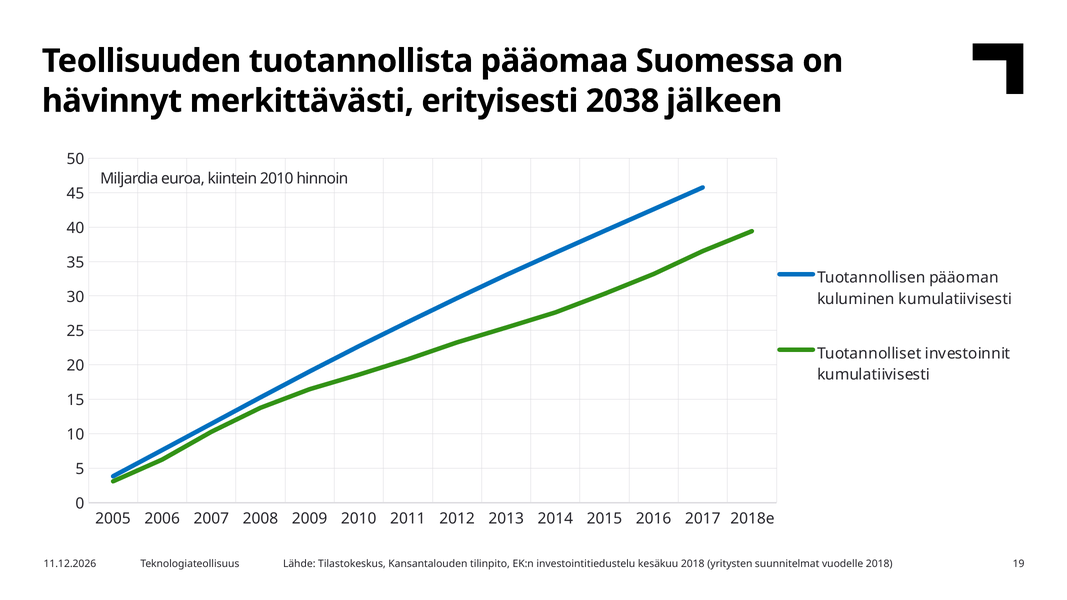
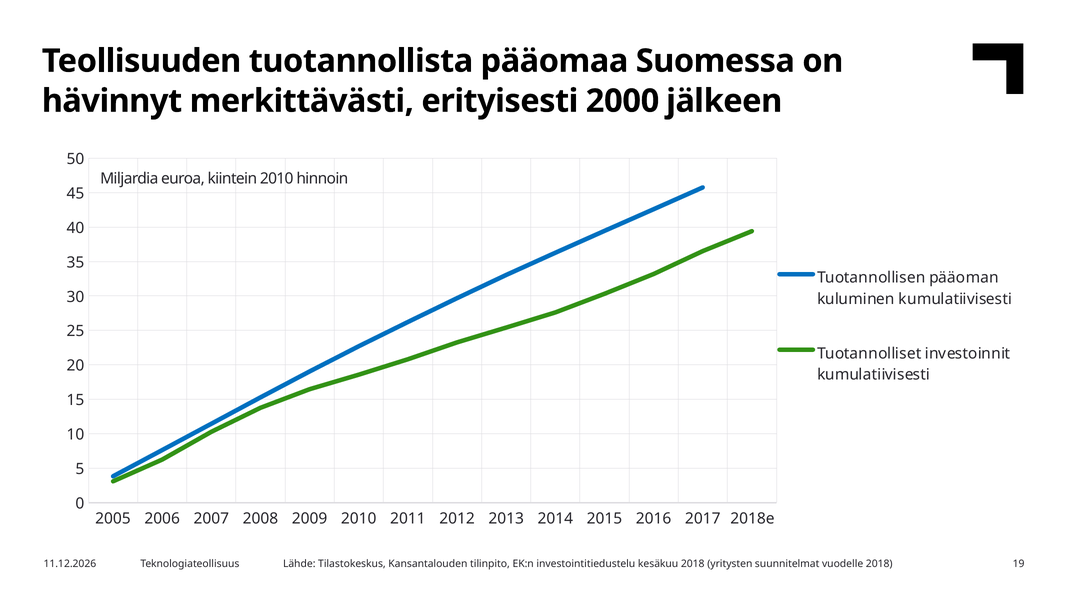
2038: 2038 -> 2000
